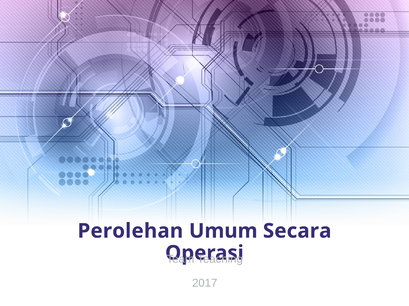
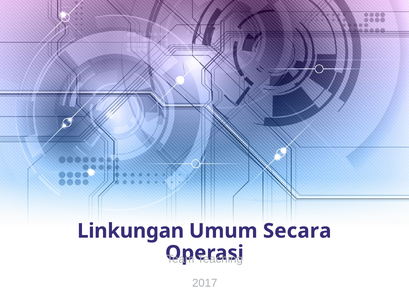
Perolehan: Perolehan -> Linkungan
